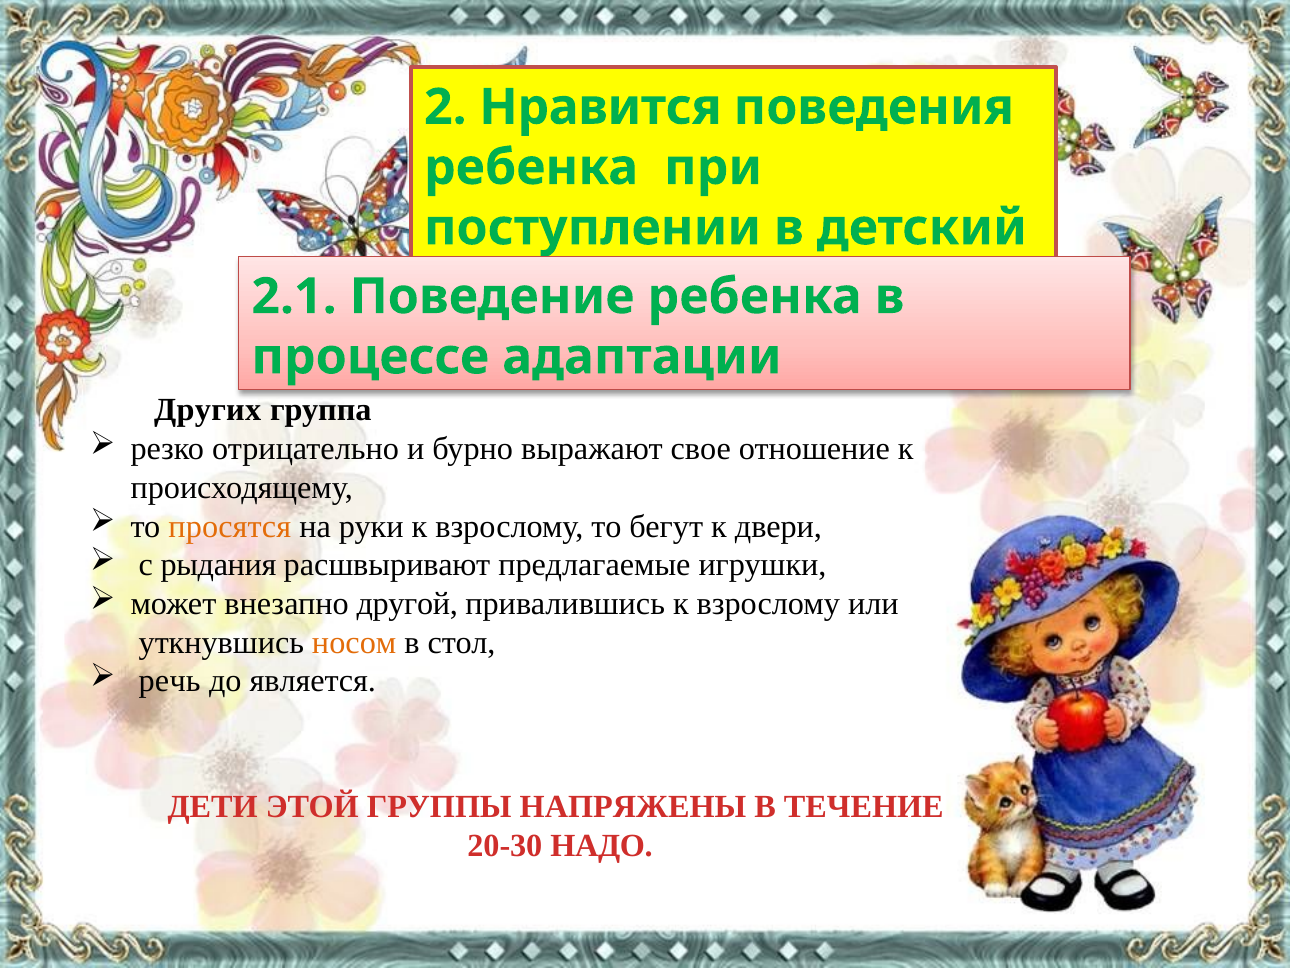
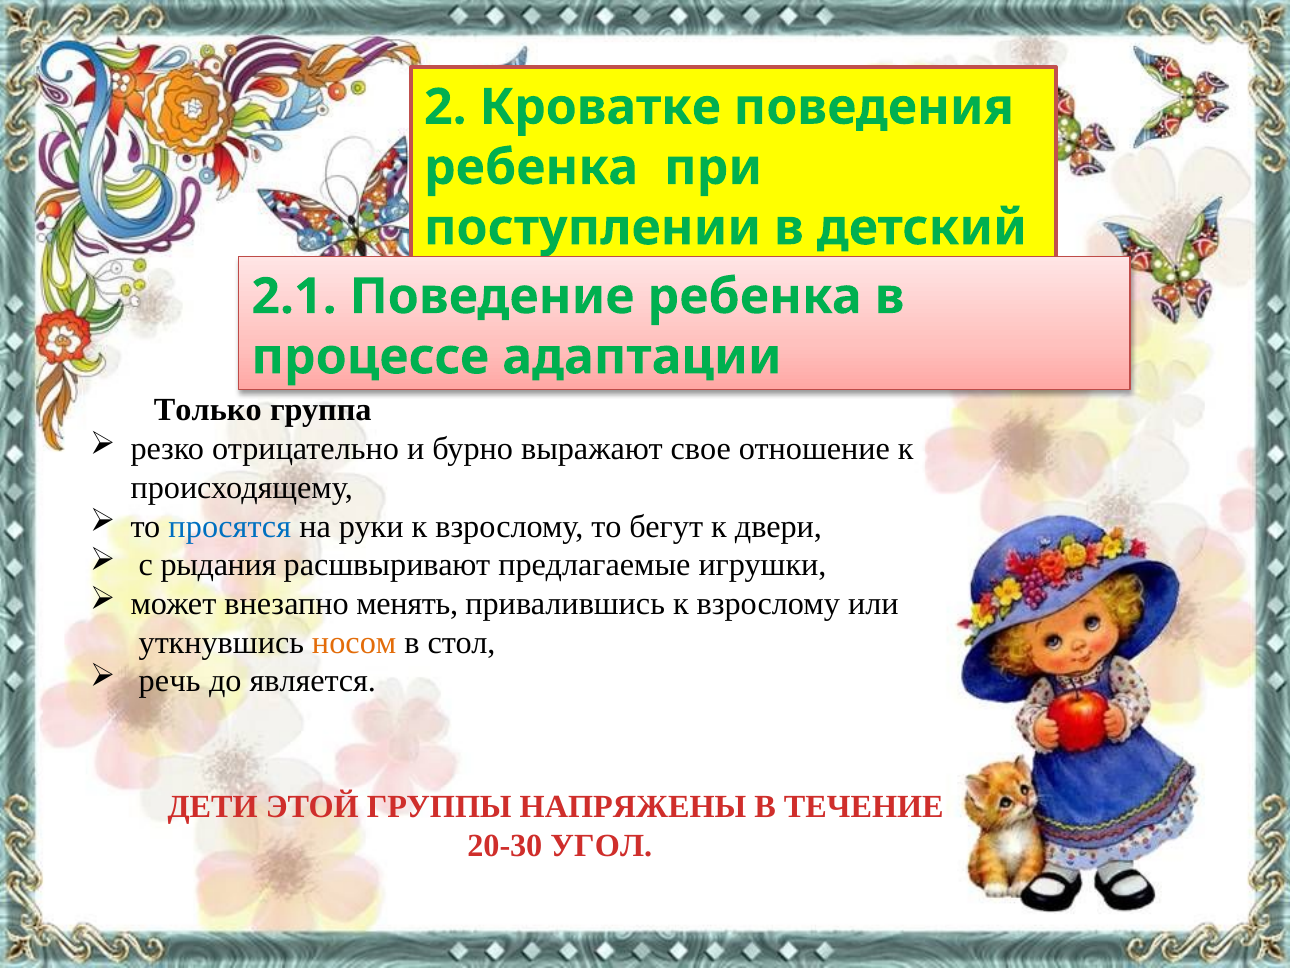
Нравится: Нравится -> Кроватке
Других: Других -> Только
просятся colour: orange -> blue
другой: другой -> менять
НАДО: НАДО -> УГОЛ
